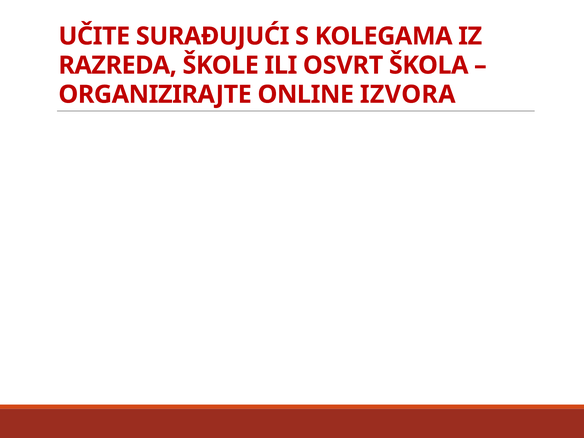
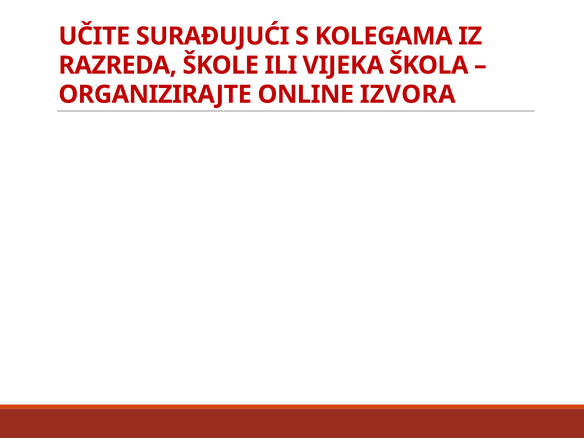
OSVRT: OSVRT -> VIJEKA
